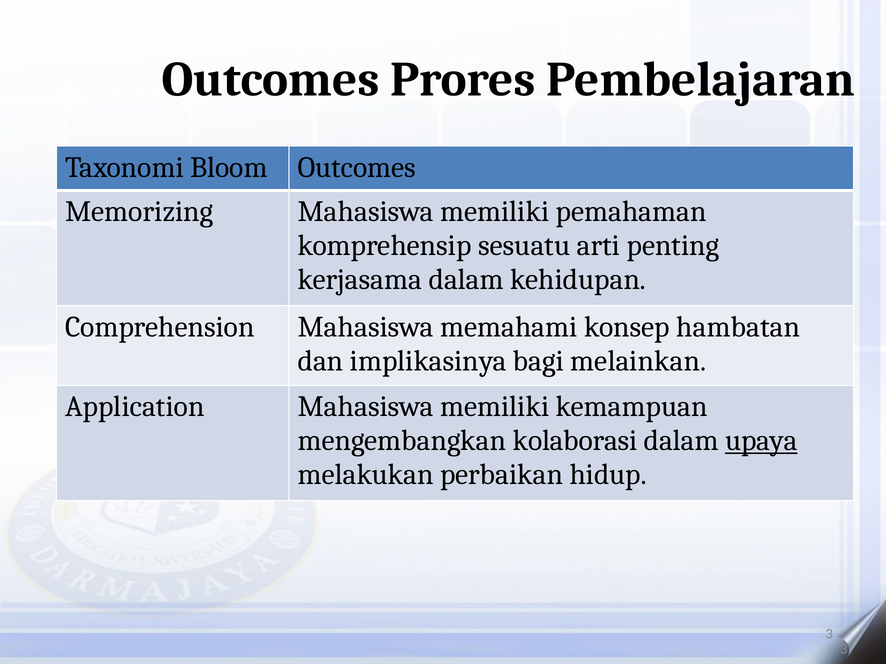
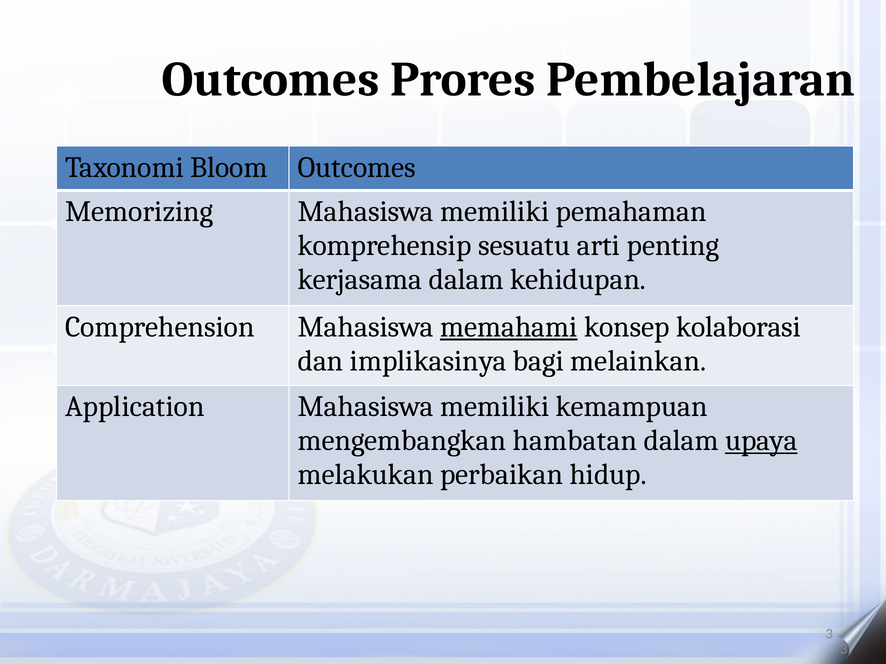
memahami underline: none -> present
hambatan: hambatan -> kolaborasi
kolaborasi: kolaborasi -> hambatan
